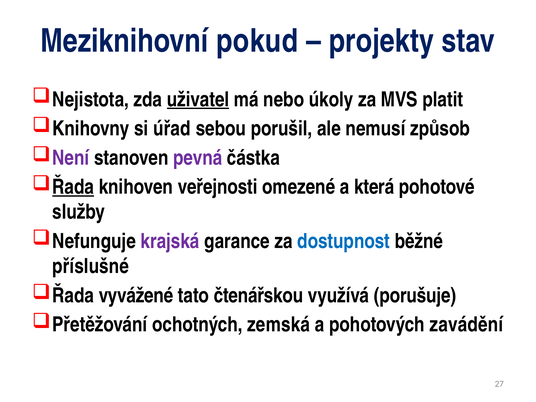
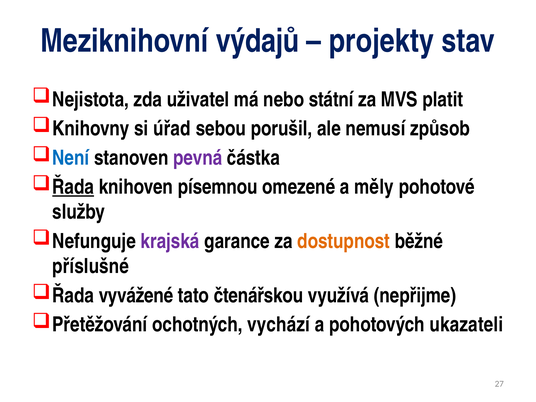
pokud: pokud -> výdajů
uživatel underline: present -> none
úkoly: úkoly -> státní
Není colour: purple -> blue
veřejnosti: veřejnosti -> písemnou
která: která -> měly
dostupnost colour: blue -> orange
porušuje: porušuje -> nepřijme
zemská: zemská -> vychází
zavádění: zavádění -> ukazateli
